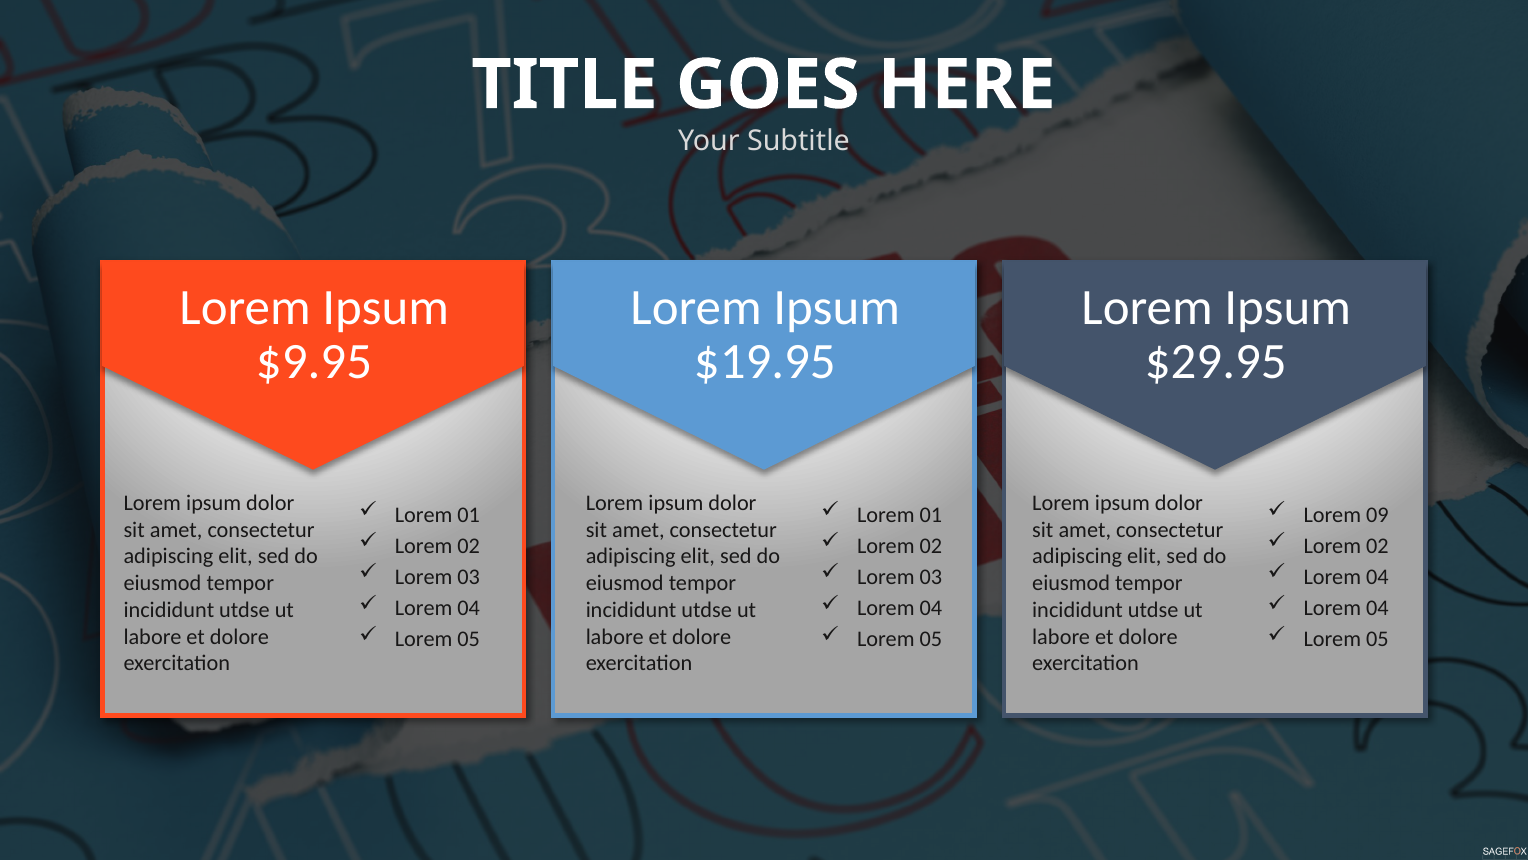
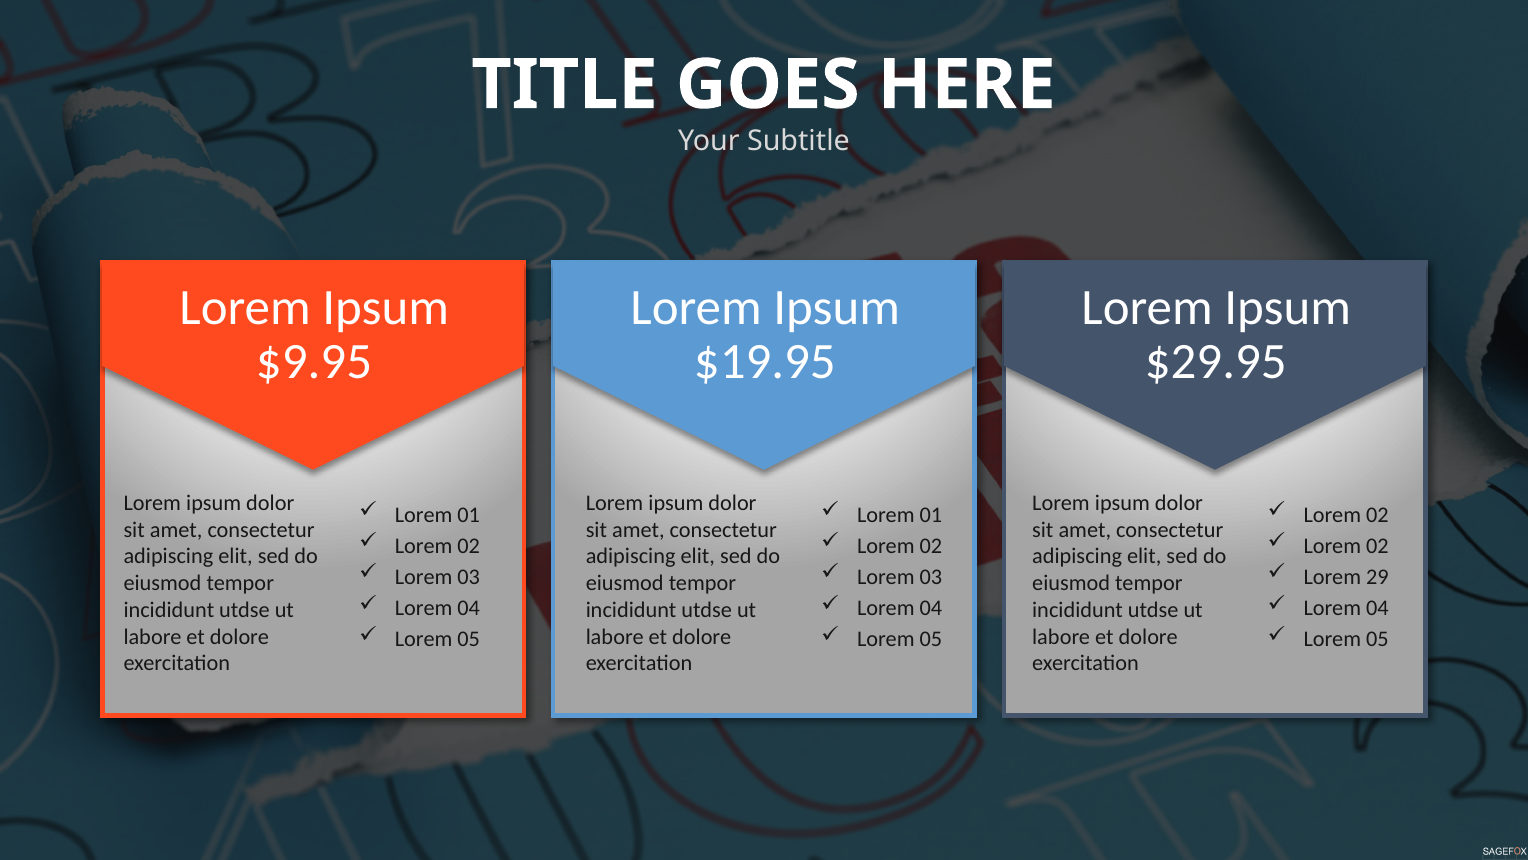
09 at (1377, 514): 09 -> 02
04 at (1377, 577): 04 -> 29
